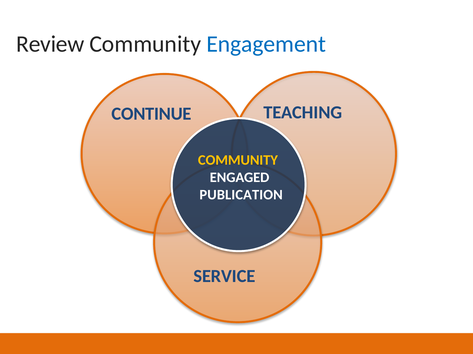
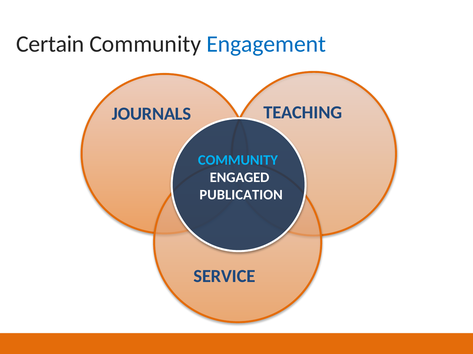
Review: Review -> Certain
CONTINUE: CONTINUE -> JOURNALS
COMMUNITY at (238, 161) colour: yellow -> light blue
